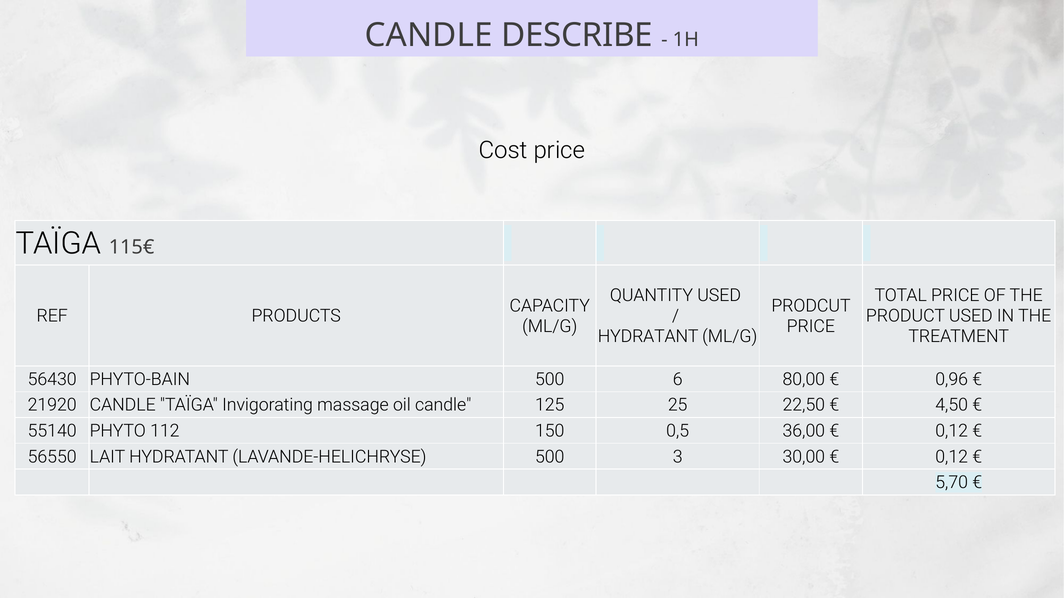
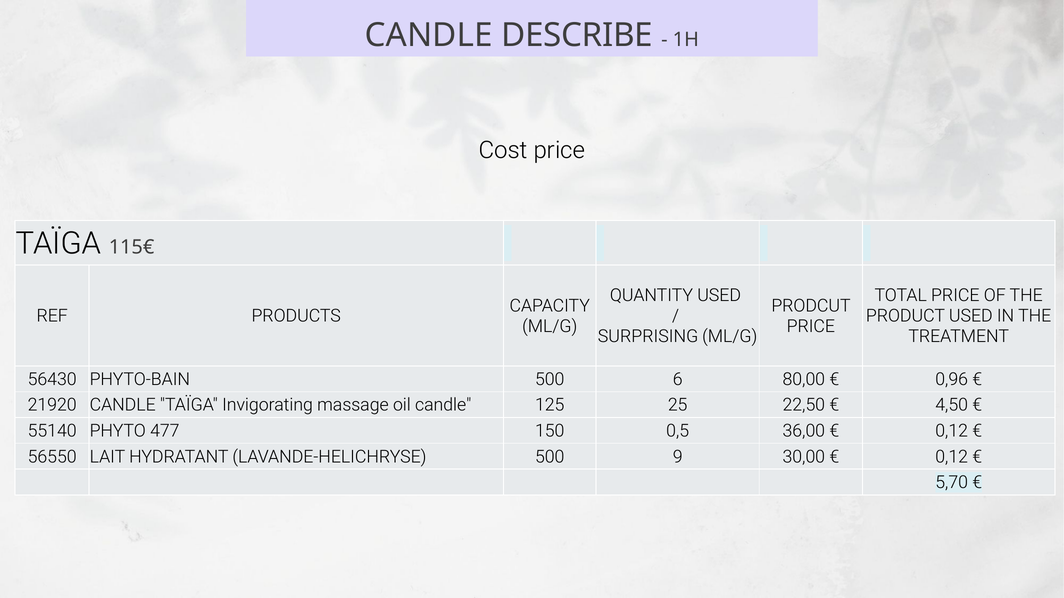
HYDRATANT at (648, 337): HYDRATANT -> SURPRISING
112: 112 -> 477
3: 3 -> 9
